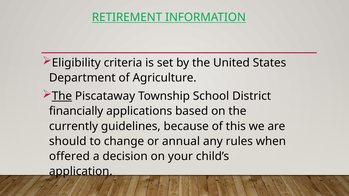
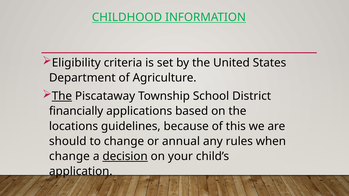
RETIREMENT: RETIREMENT -> CHILDHOOD
currently: currently -> locations
offered at (69, 157): offered -> change
decision underline: none -> present
